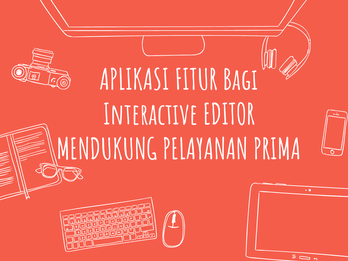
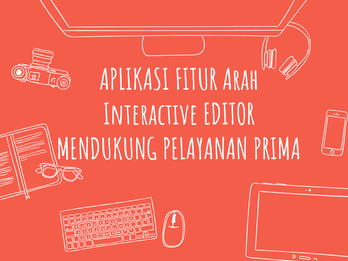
Bagi: Bagi -> Arah
